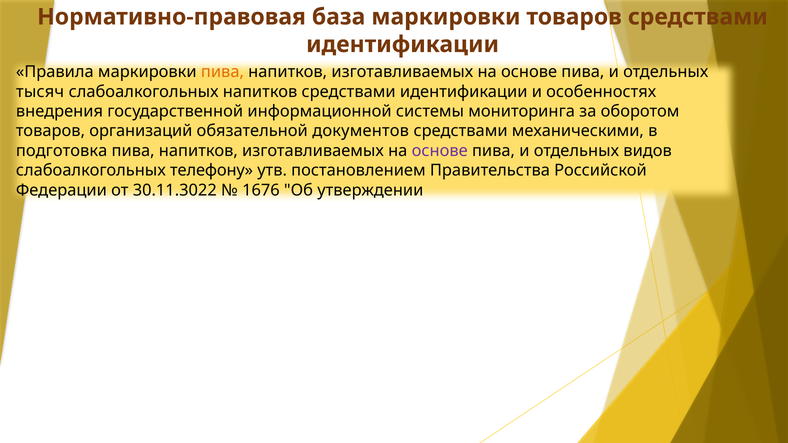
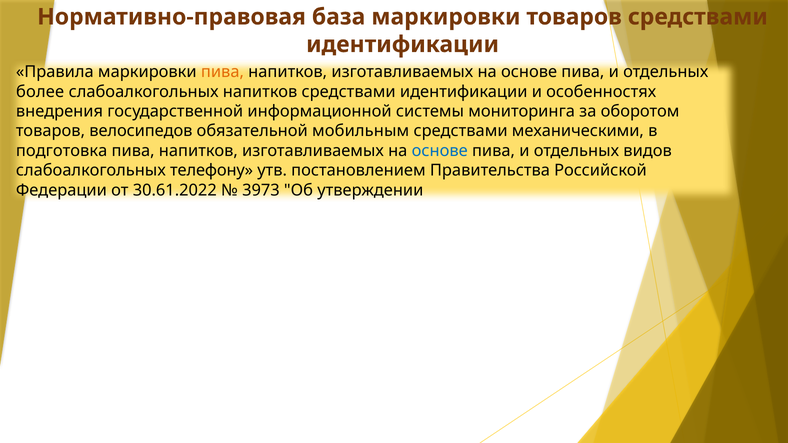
тысяч: тысяч -> более
организаций: организаций -> велосипедов
документов: документов -> мобильным
основе at (440, 151) colour: purple -> blue
30.11.3022: 30.11.3022 -> 30.61.2022
1676: 1676 -> 3973
